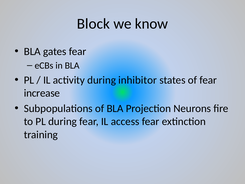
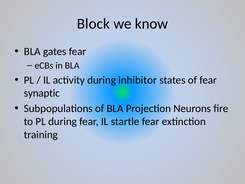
increase: increase -> synaptic
access: access -> startle
